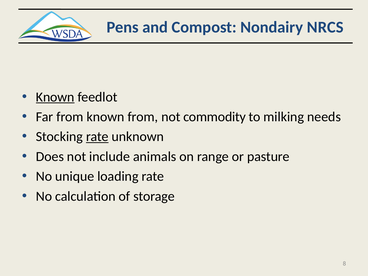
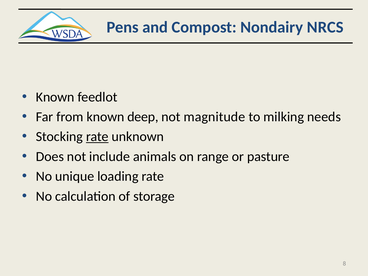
Known at (55, 97) underline: present -> none
known from: from -> deep
commodity: commodity -> magnitude
